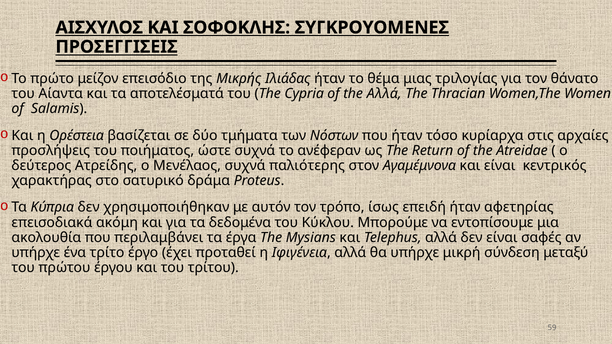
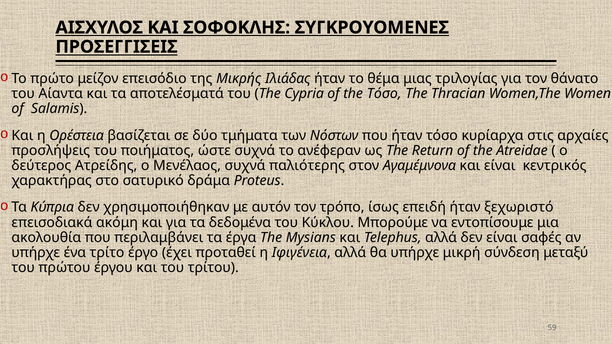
the Αλλά: Αλλά -> Τόσο
αφετηρίας: αφετηρίας -> ξεχωριστό
